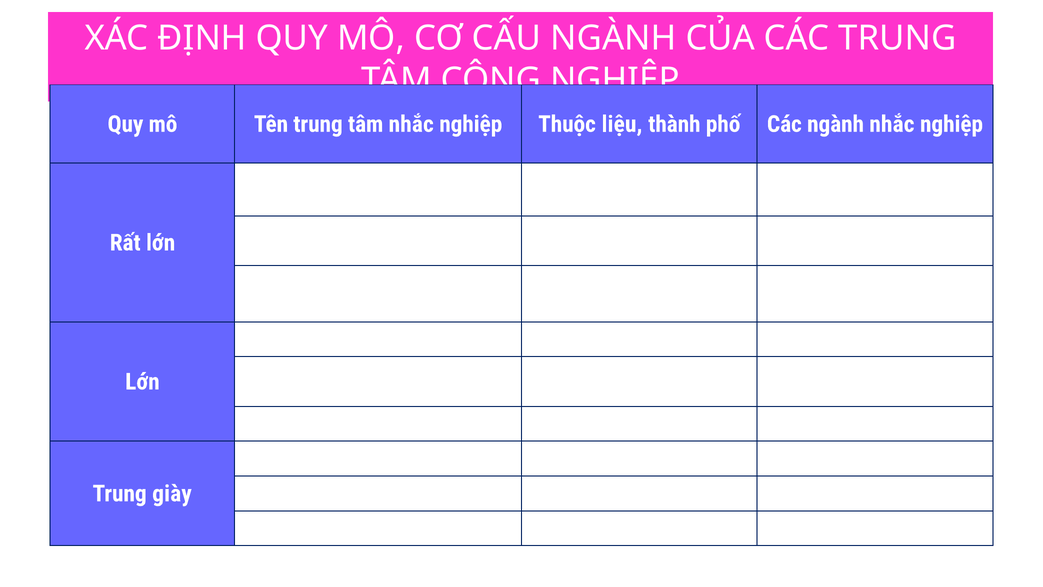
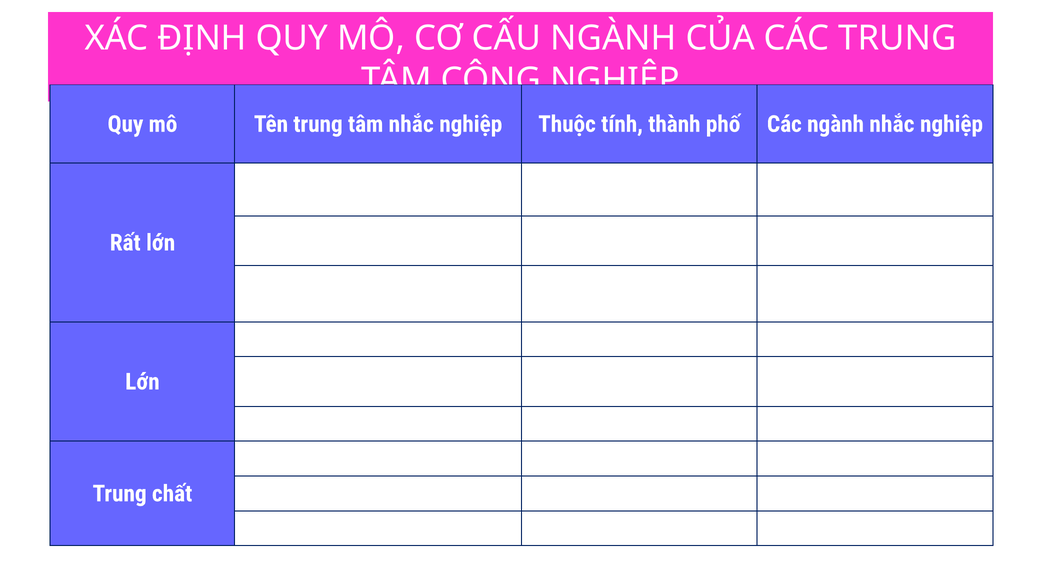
liệu: liệu -> tính
giày: giày -> chất
